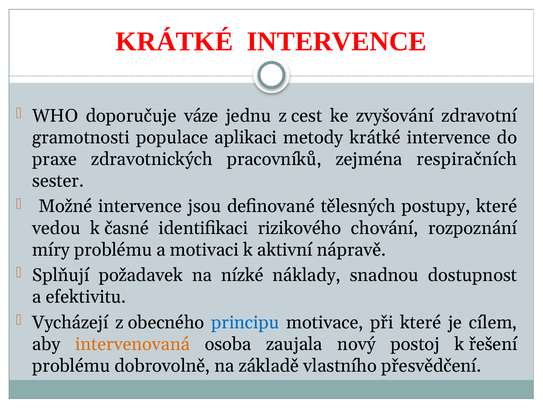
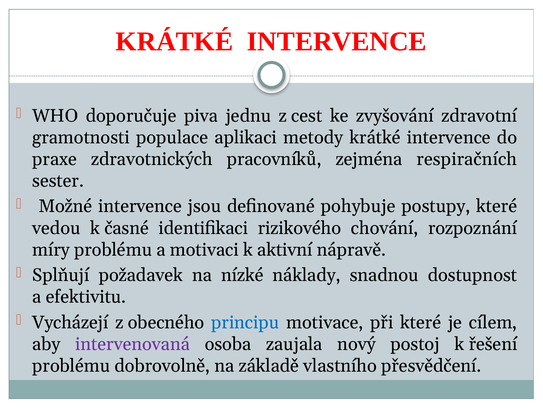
váze: váze -> piva
tělesných: tělesných -> pohybuje
intervenovaná colour: orange -> purple
